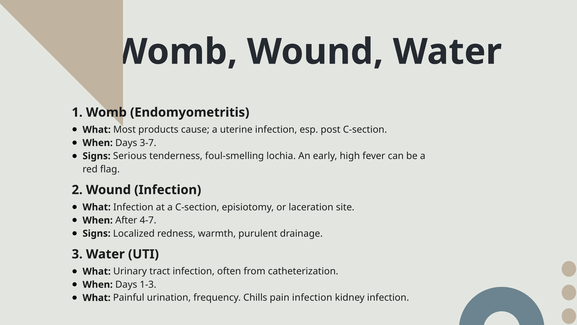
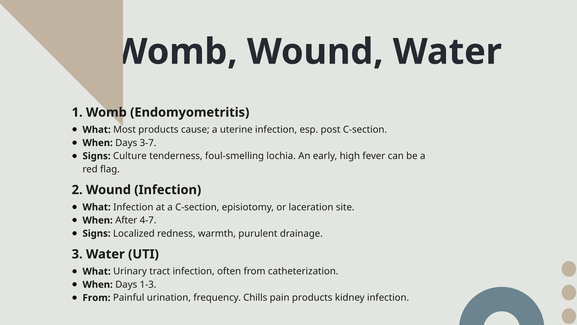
Serious: Serious -> Culture
What at (97, 297): What -> From
pain infection: infection -> products
